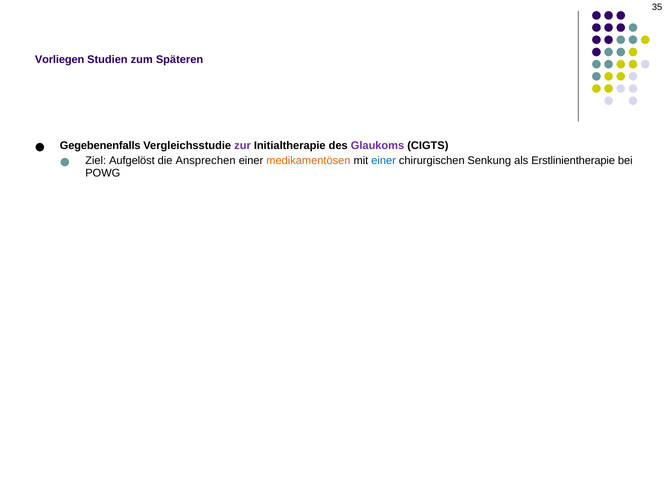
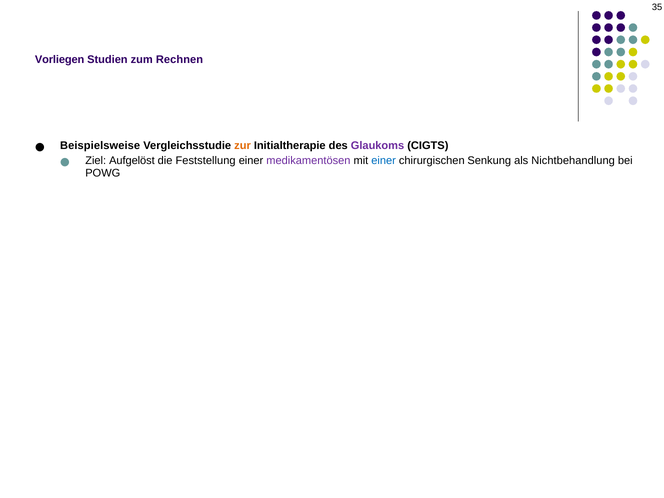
Späteren: Späteren -> Rechnen
Gegebenenfalls: Gegebenenfalls -> Beispielsweise
zur colour: purple -> orange
Ansprechen: Ansprechen -> Feststellung
medikamentösen colour: orange -> purple
Erstlinientherapie: Erstlinientherapie -> Nichtbehandlung
